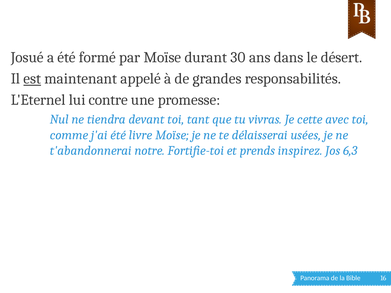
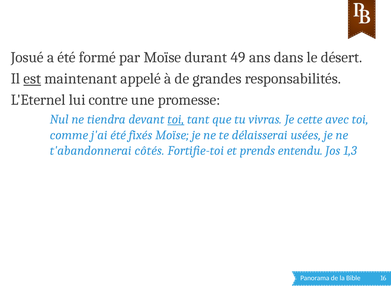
30: 30 -> 49
toi at (176, 119) underline: none -> present
livre: livre -> fixés
notre: notre -> côtés
inspirez: inspirez -> entendu
6,3: 6,3 -> 1,3
